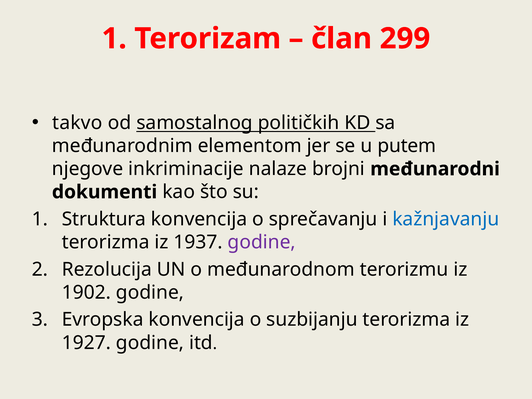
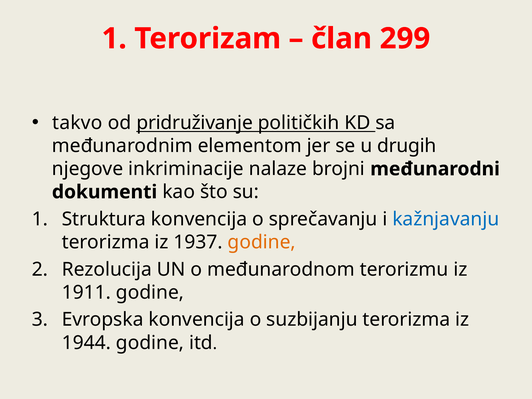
samostalnog: samostalnog -> pridruživanje
putem: putem -> drugih
godine at (262, 242) colour: purple -> orange
1902: 1902 -> 1911
1927: 1927 -> 1944
